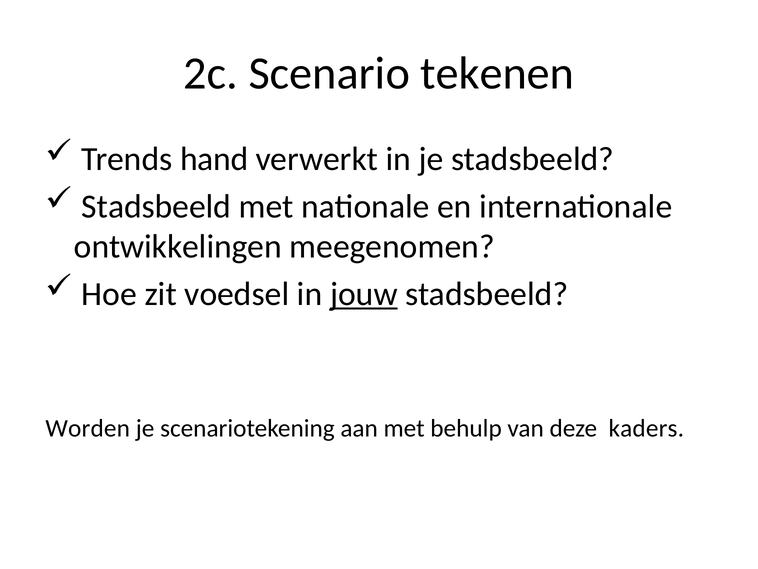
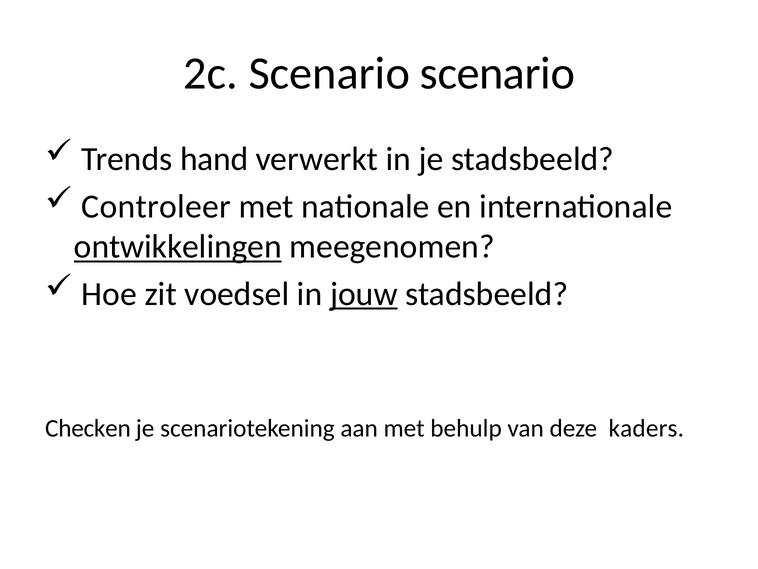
Scenario tekenen: tekenen -> scenario
Stadsbeeld at (156, 206): Stadsbeeld -> Controleer
ontwikkelingen underline: none -> present
Worden: Worden -> Checken
